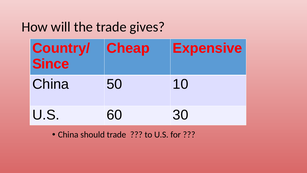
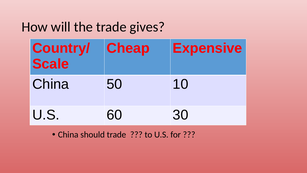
Since: Since -> Scale
